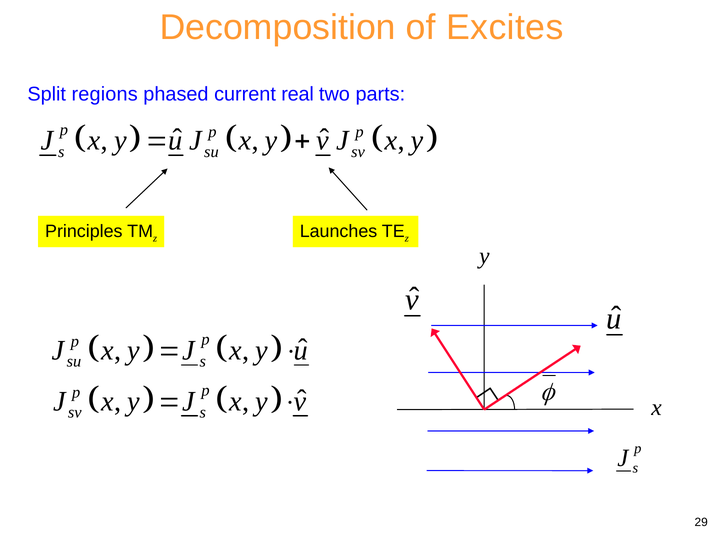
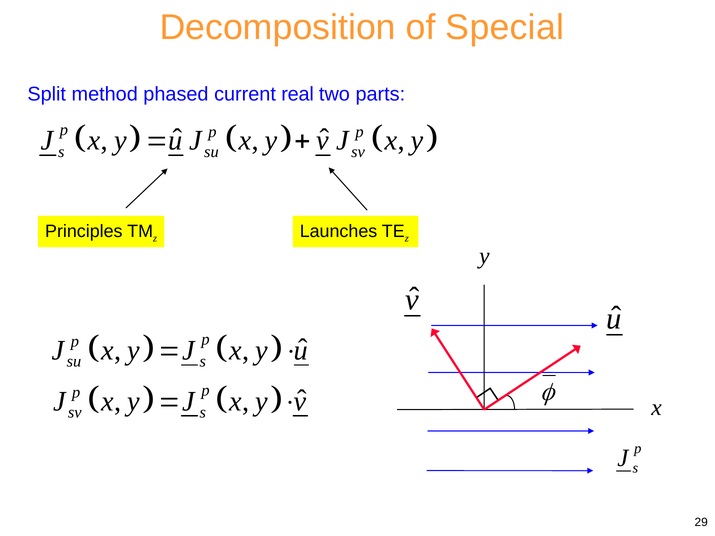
Excites: Excites -> Special
regions: regions -> method
